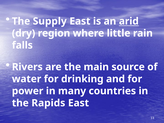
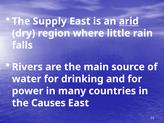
Rapids: Rapids -> Causes
